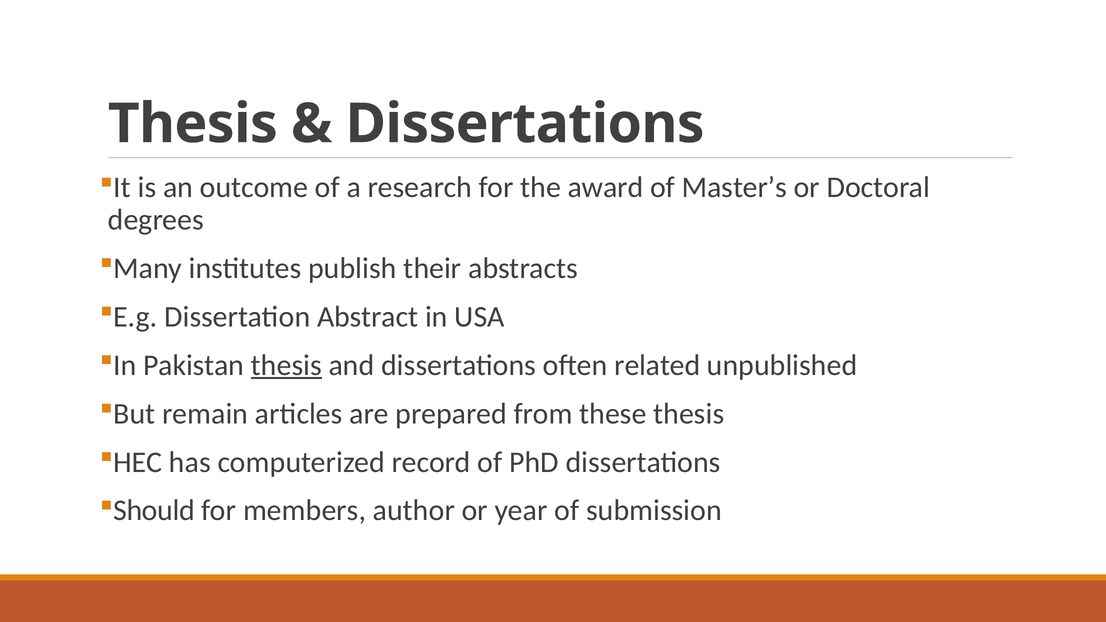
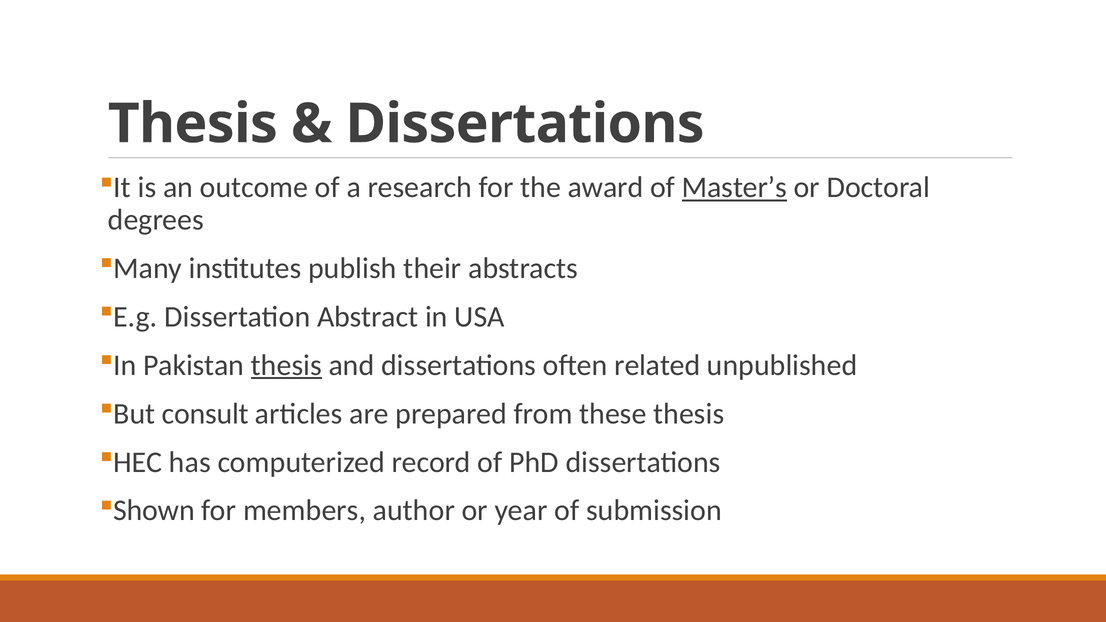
Master’s underline: none -> present
remain: remain -> consult
Should: Should -> Shown
